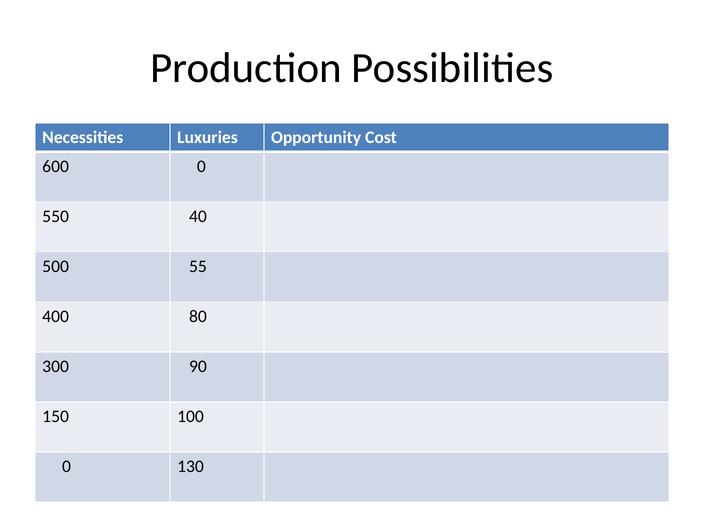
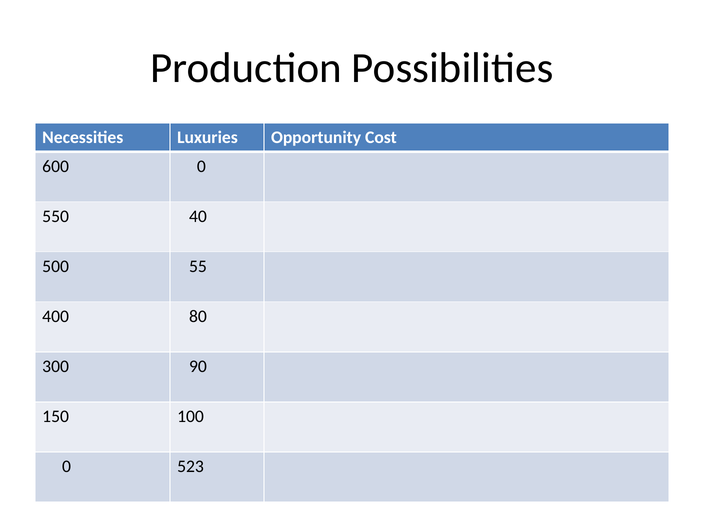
130: 130 -> 523
